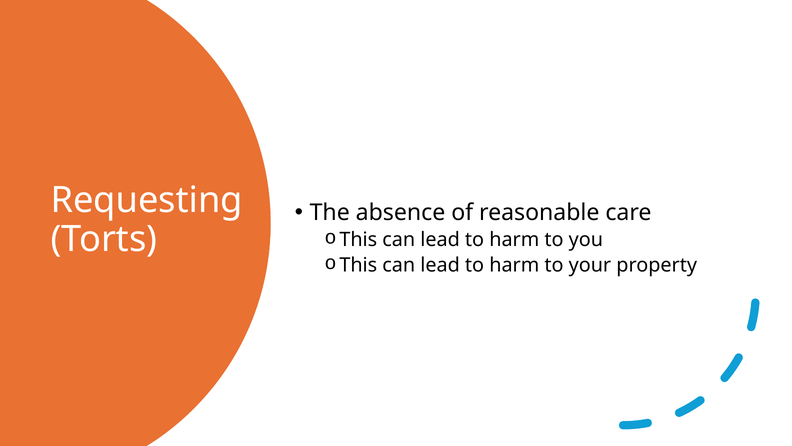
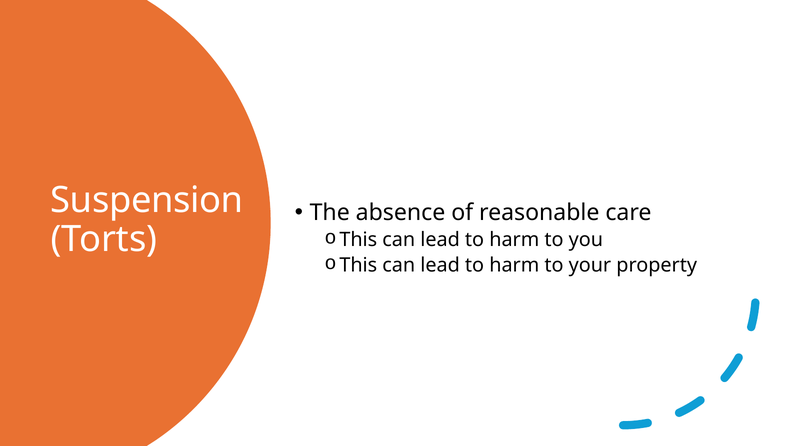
Requesting: Requesting -> Suspension
